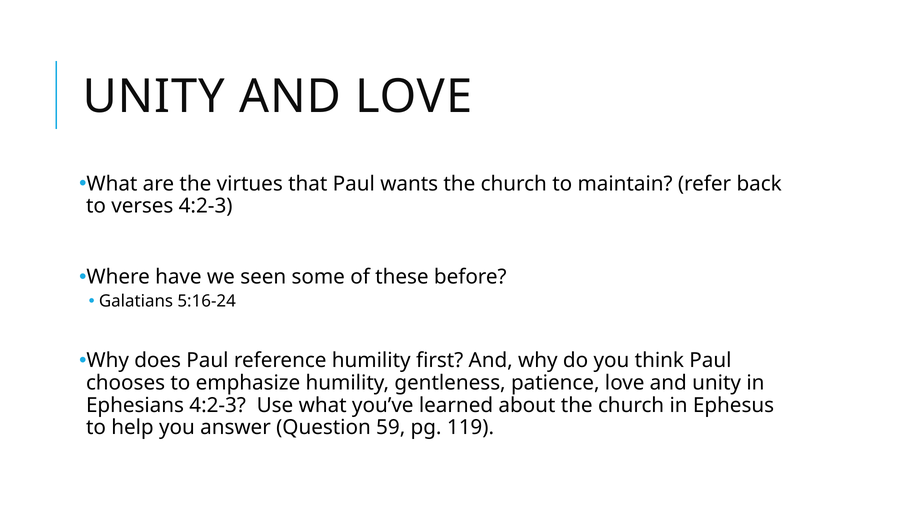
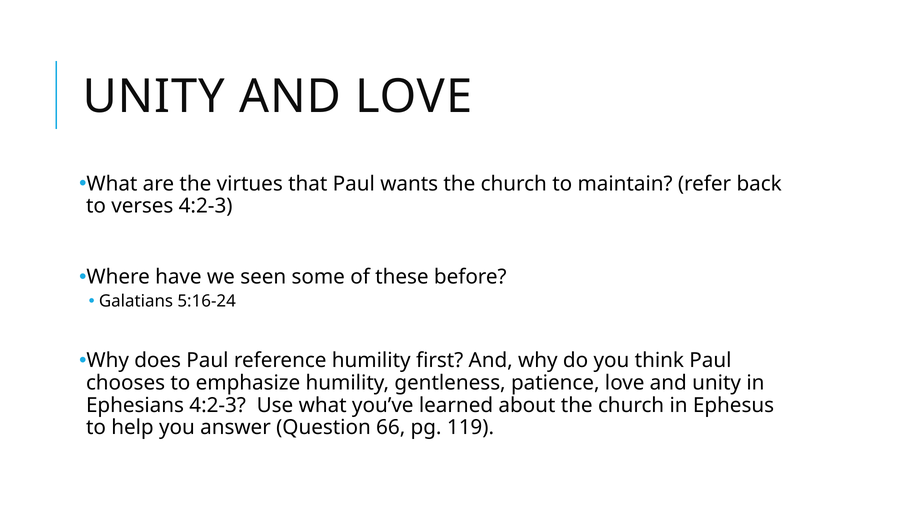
59: 59 -> 66
